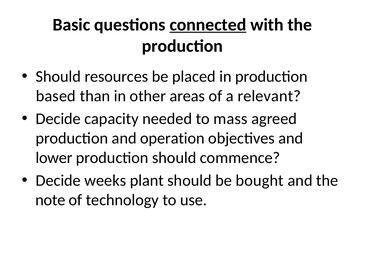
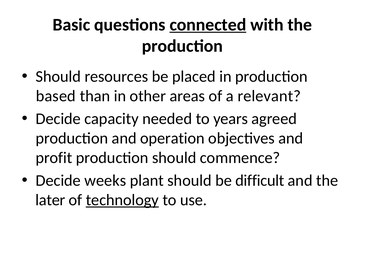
mass: mass -> years
lower: lower -> profit
bought: bought -> difficult
note: note -> later
technology underline: none -> present
